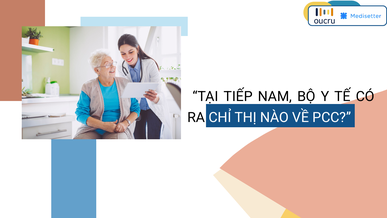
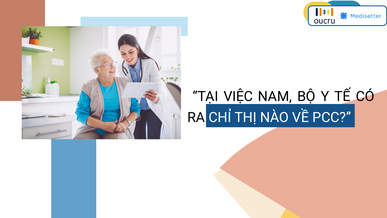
TIẾP: TIẾP -> VIỆC
